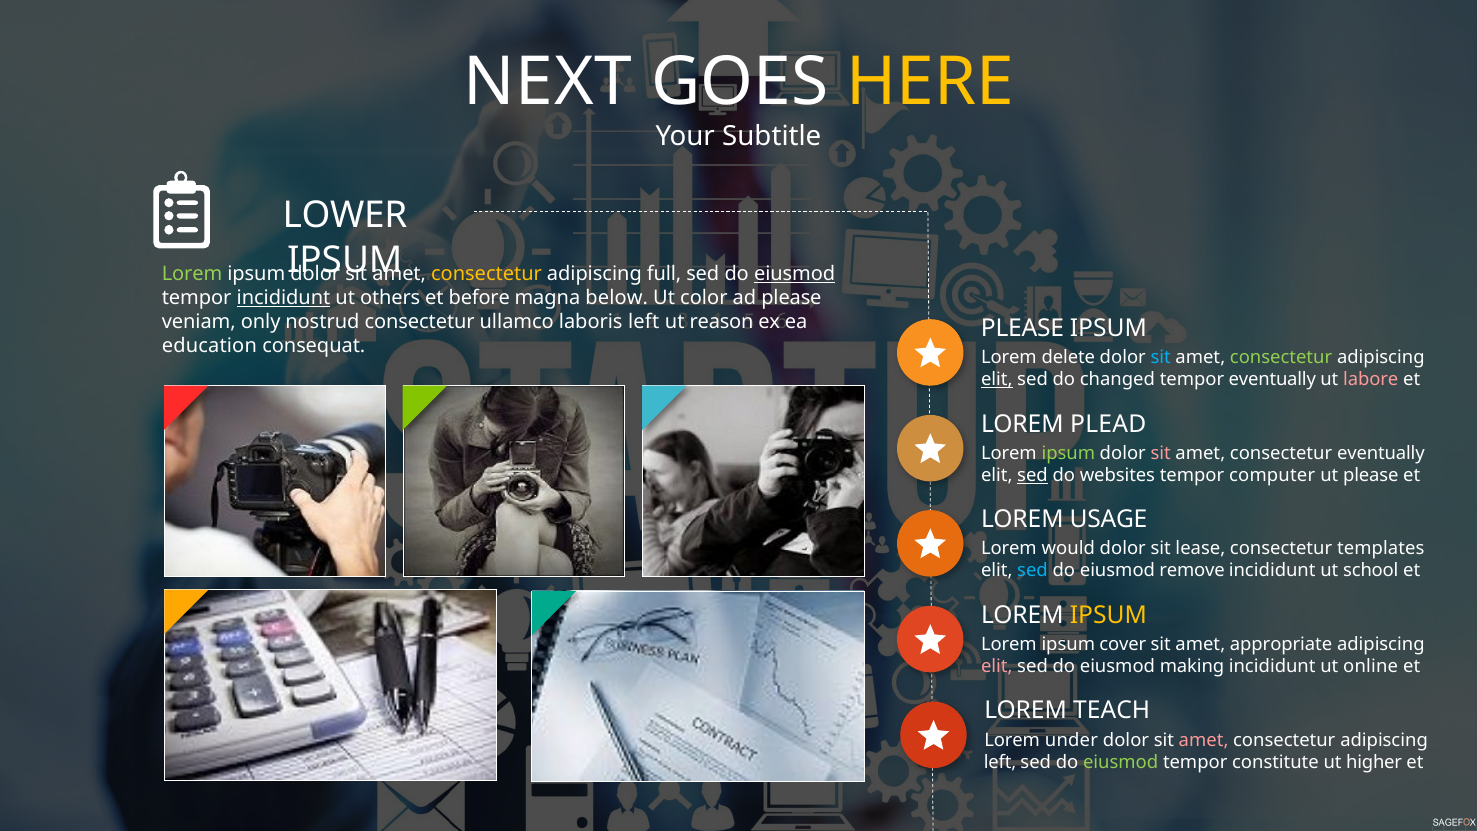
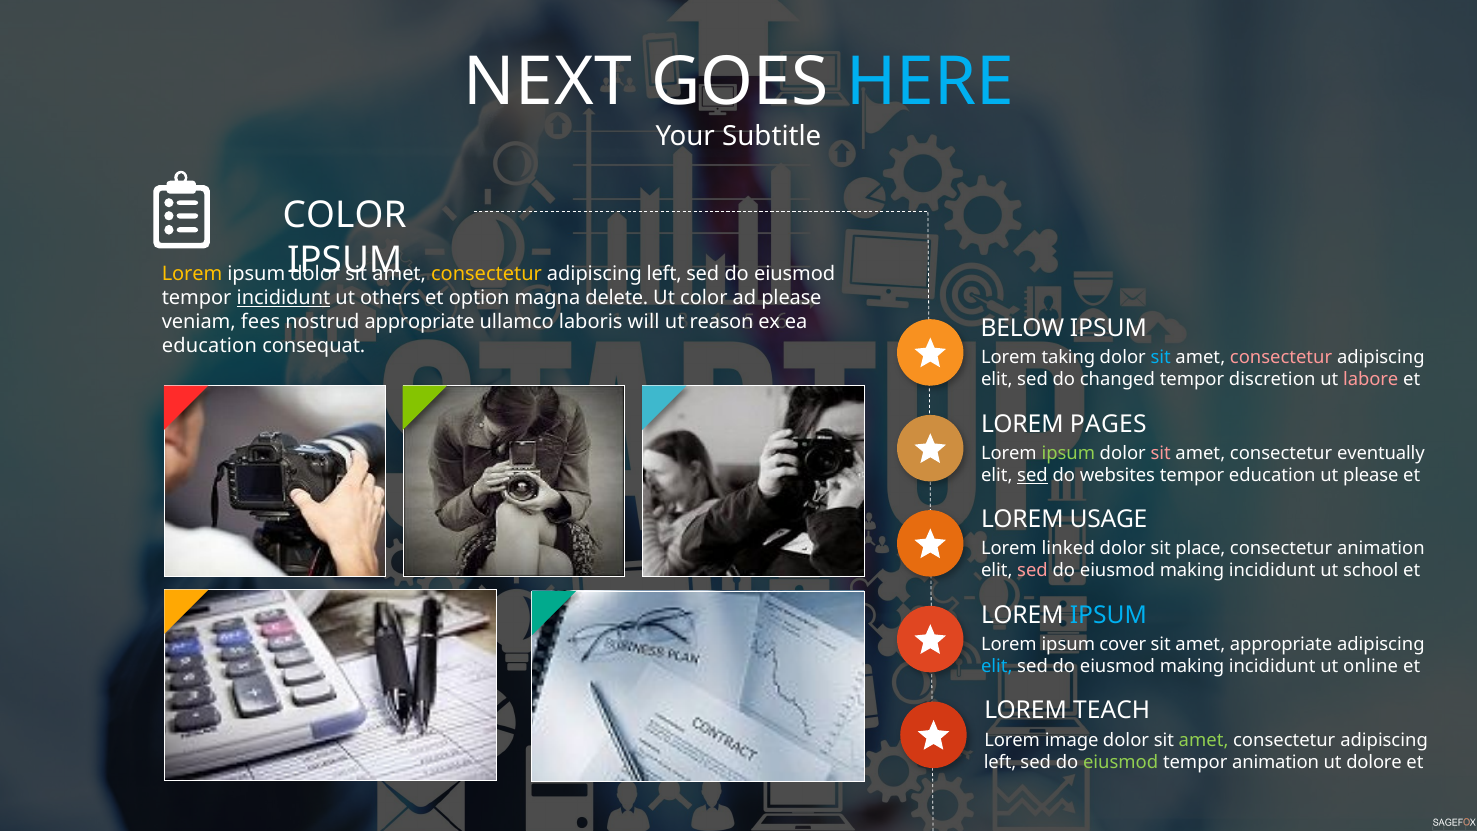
HERE colour: yellow -> light blue
LOWER at (345, 216): LOWER -> COLOR
Lorem at (192, 274) colour: light green -> yellow
full at (664, 274): full -> left
eiusmod at (795, 274) underline: present -> none
before: before -> option
below: below -> delete
only: only -> fees
nostrud consectetur: consectetur -> appropriate
laboris left: left -> will
PLEASE at (1022, 328): PLEASE -> BELOW
delete: delete -> taking
consectetur at (1281, 357) colour: light green -> pink
elit at (997, 380) underline: present -> none
tempor eventually: eventually -> discretion
PLEAD: PLEAD -> PAGES
tempor computer: computer -> education
would: would -> linked
lease: lease -> place
consectetur templates: templates -> animation
sed at (1033, 571) colour: light blue -> pink
remove at (1192, 571): remove -> making
IPSUM at (1108, 615) colour: yellow -> light blue
elit at (997, 666) colour: pink -> light blue
under: under -> image
amet at (1204, 740) colour: pink -> light green
tempor constitute: constitute -> animation
higher: higher -> dolore
